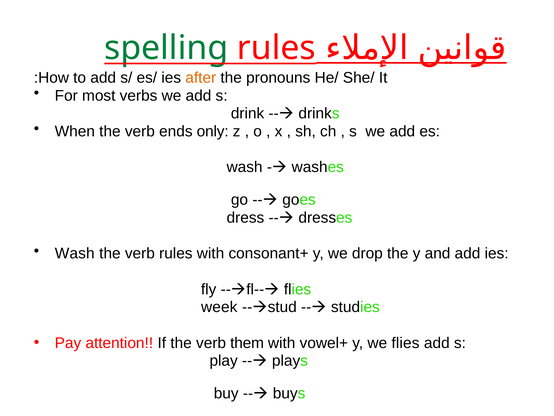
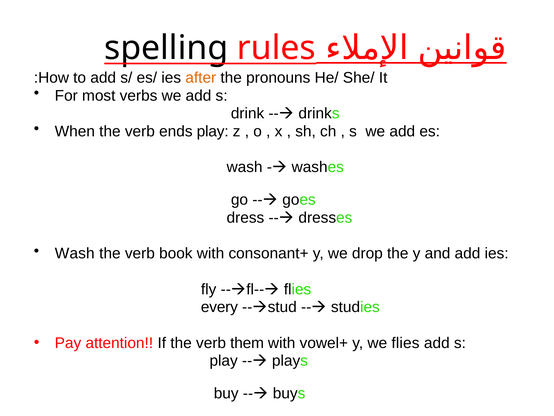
spelling colour: green -> black
ends only: only -> play
verb rules: rules -> book
week: week -> every
